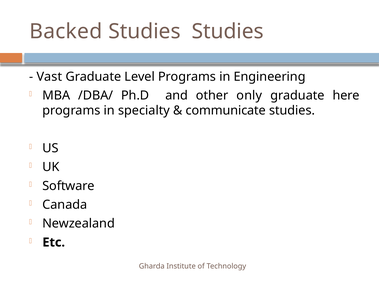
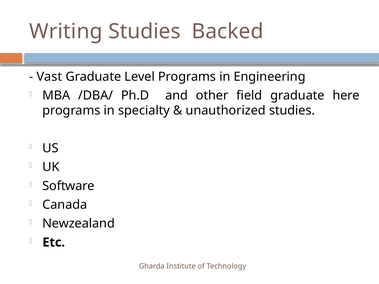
Backed: Backed -> Writing
Studies Studies: Studies -> Backed
only: only -> field
communicate: communicate -> unauthorized
